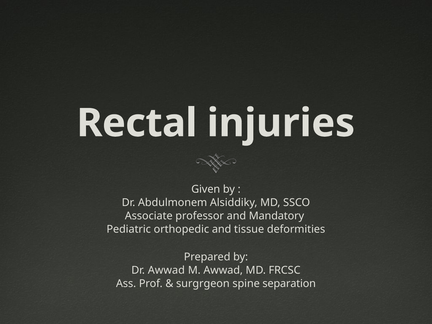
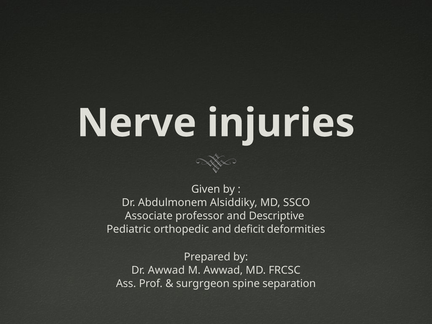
Rectal: Rectal -> Nerve
Mandatory: Mandatory -> Descriptive
tissue: tissue -> deficit
